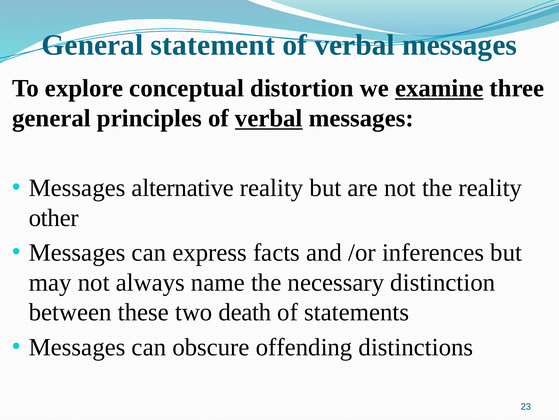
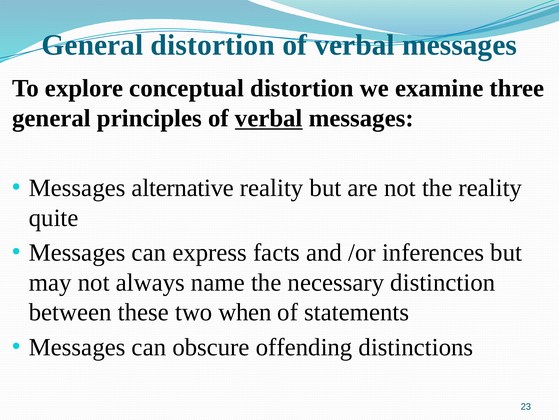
General statement: statement -> distortion
examine underline: present -> none
other: other -> quite
death: death -> when
